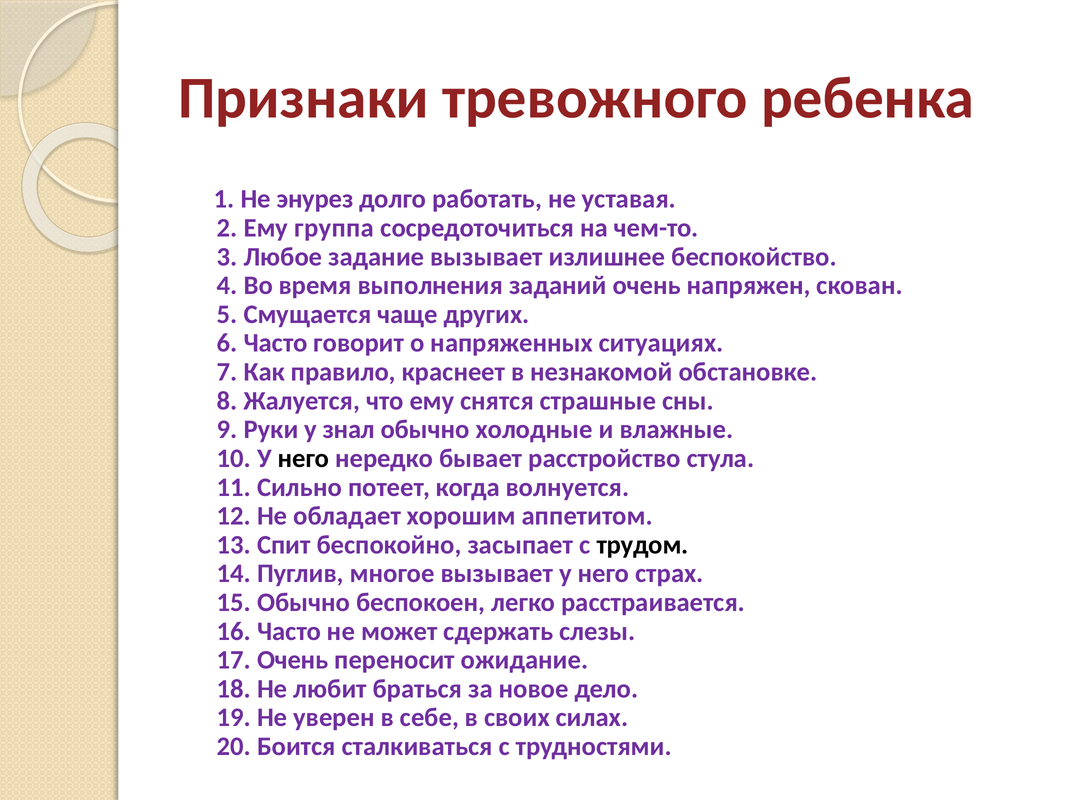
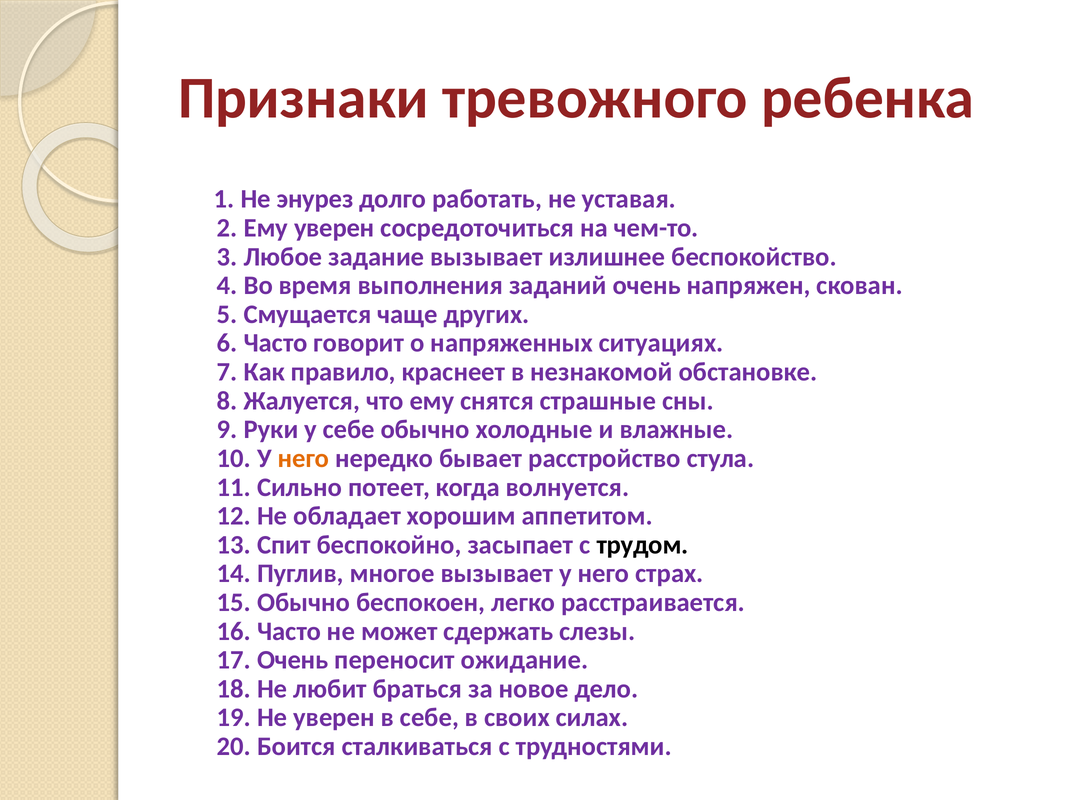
Ему группа: группа -> уверен
у знал: знал -> себе
него at (303, 459) colour: black -> orange
